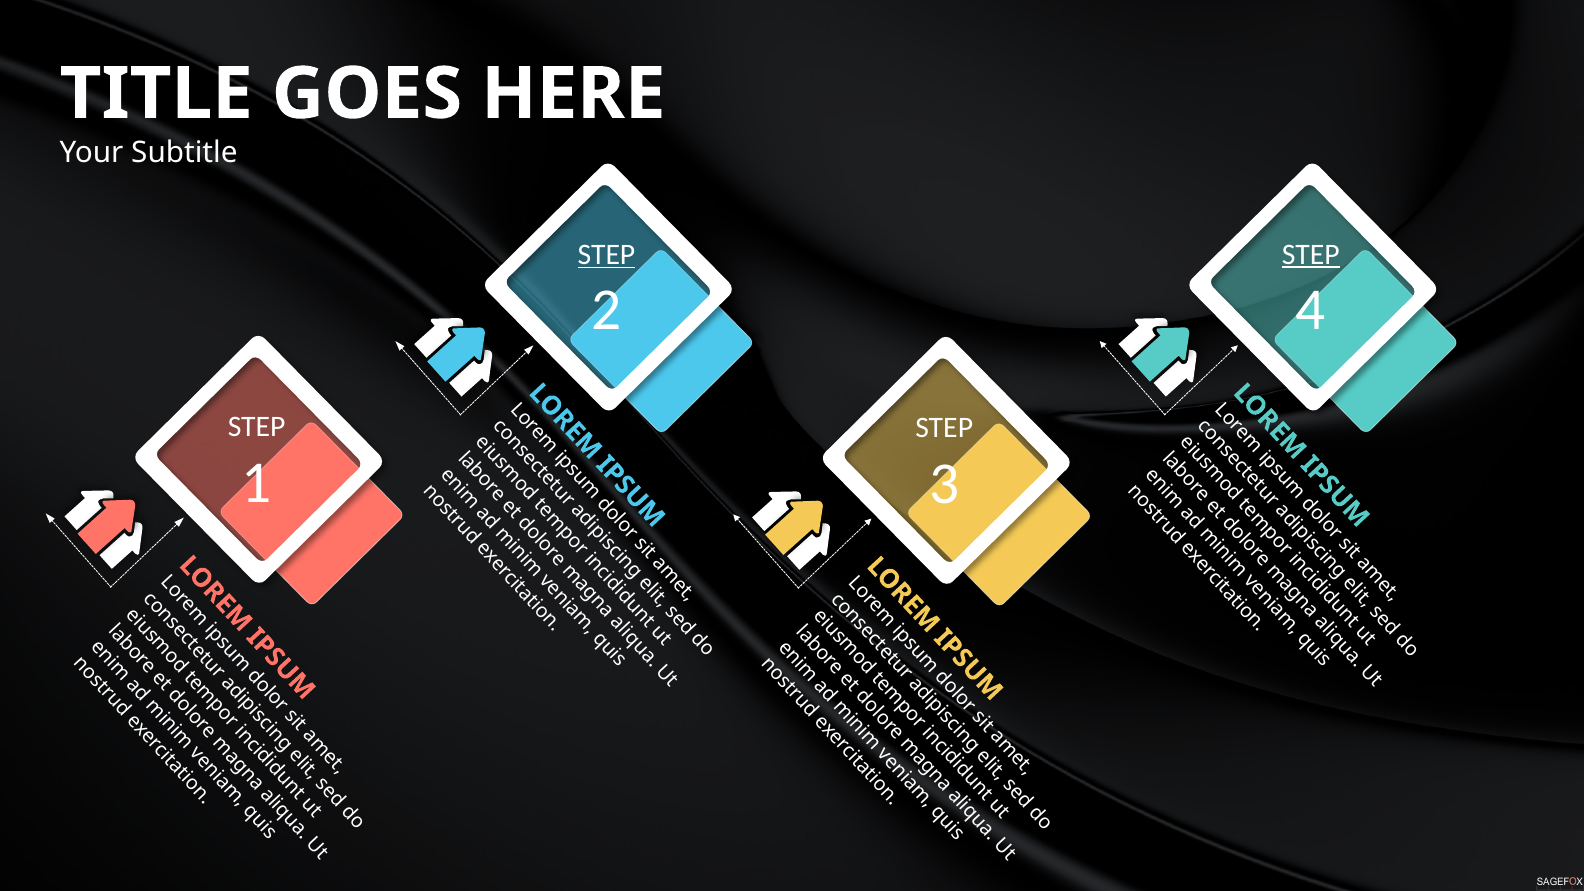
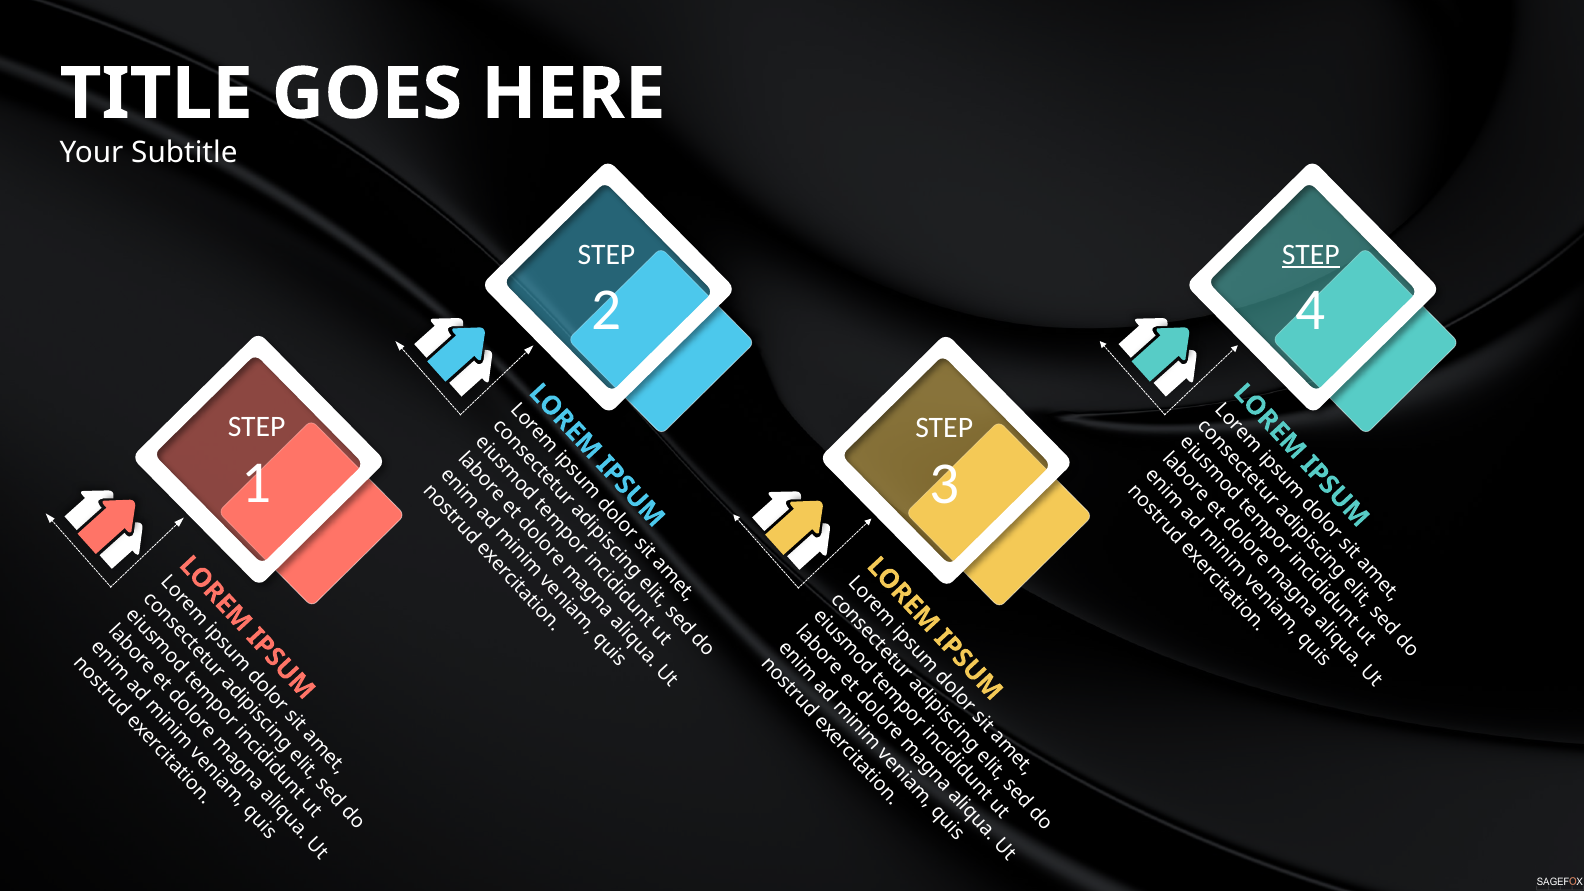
STEP at (606, 255) underline: present -> none
